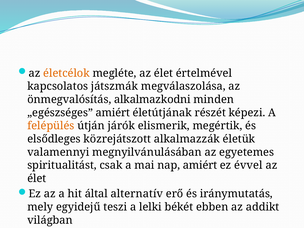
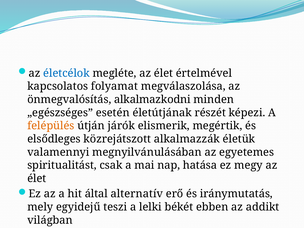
életcélok colour: orange -> blue
játszmák: játszmák -> folyamat
„egészséges amiért: amiért -> esetén
nap amiért: amiért -> hatása
évvel: évvel -> megy
